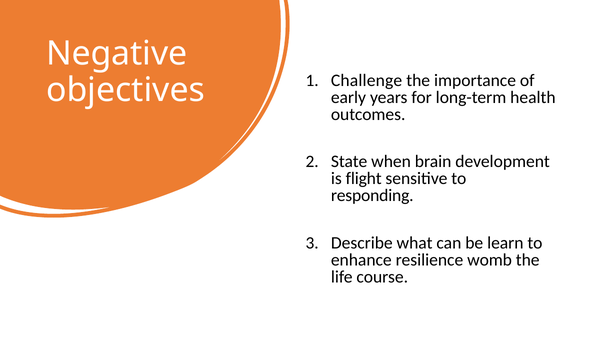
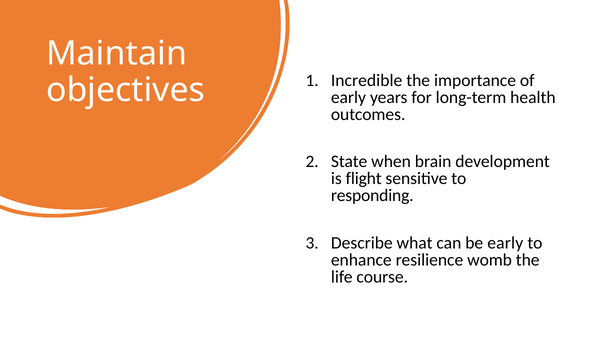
Negative: Negative -> Maintain
Challenge: Challenge -> Incredible
be learn: learn -> early
